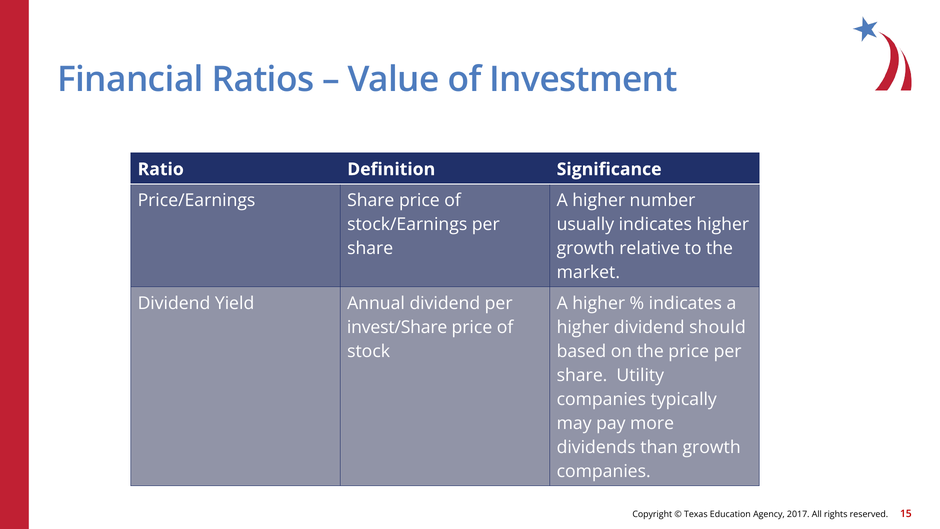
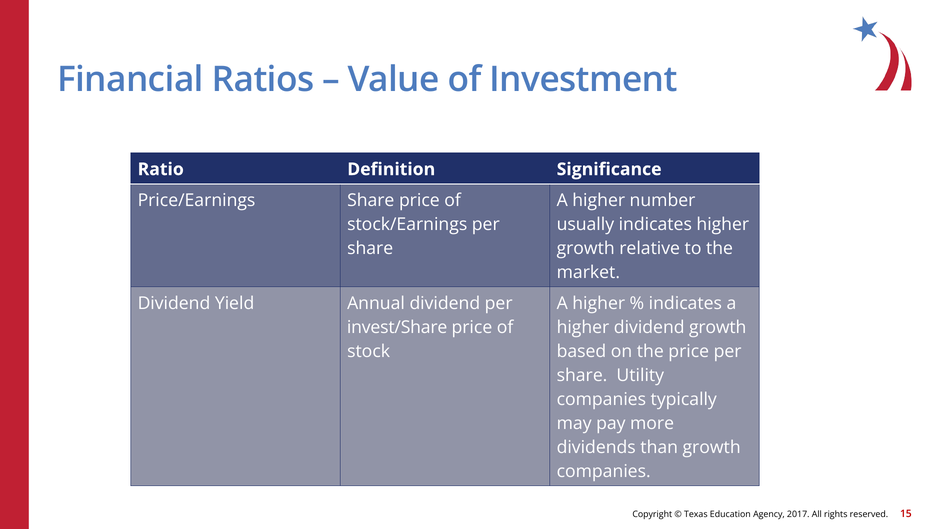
dividend should: should -> growth
